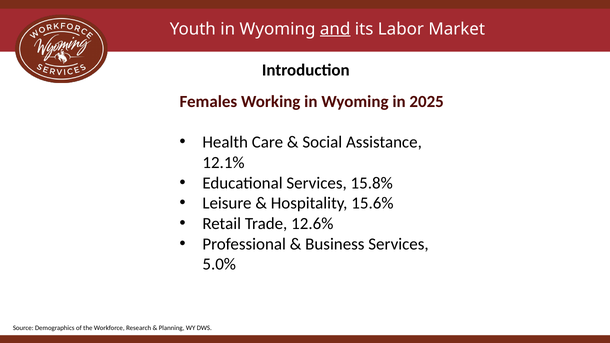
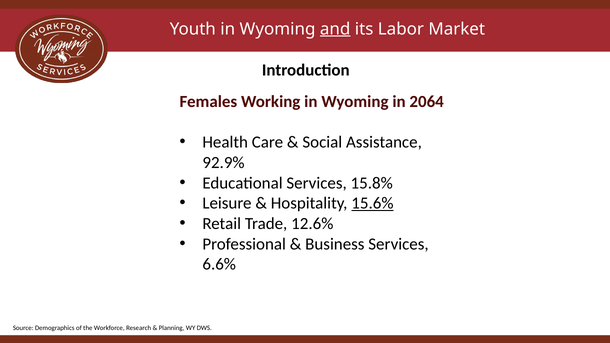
2025: 2025 -> 2064
12.1%: 12.1% -> 92.9%
15.6% underline: none -> present
5.0%: 5.0% -> 6.6%
